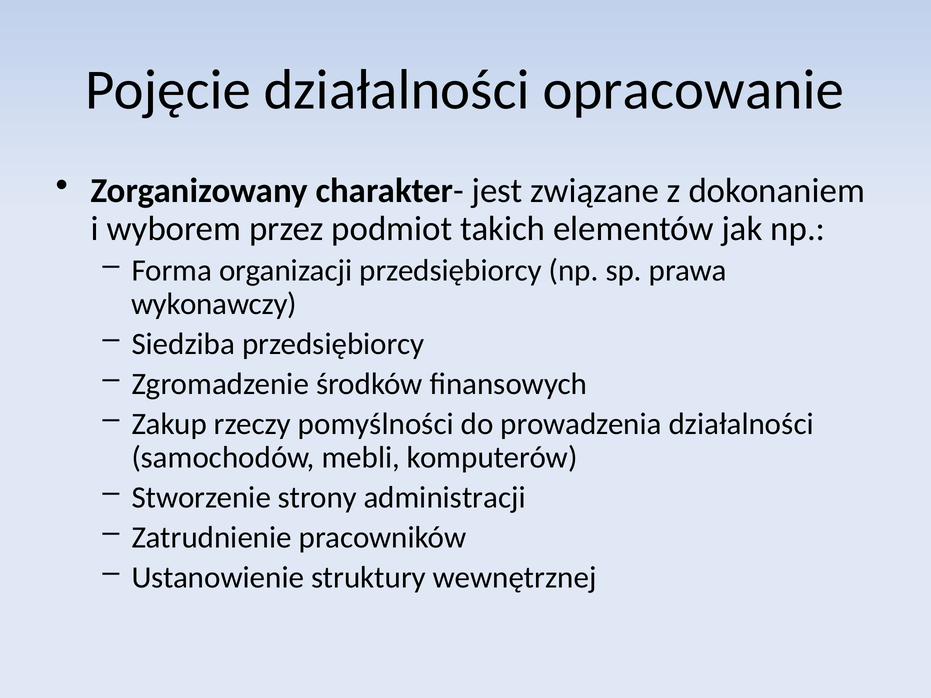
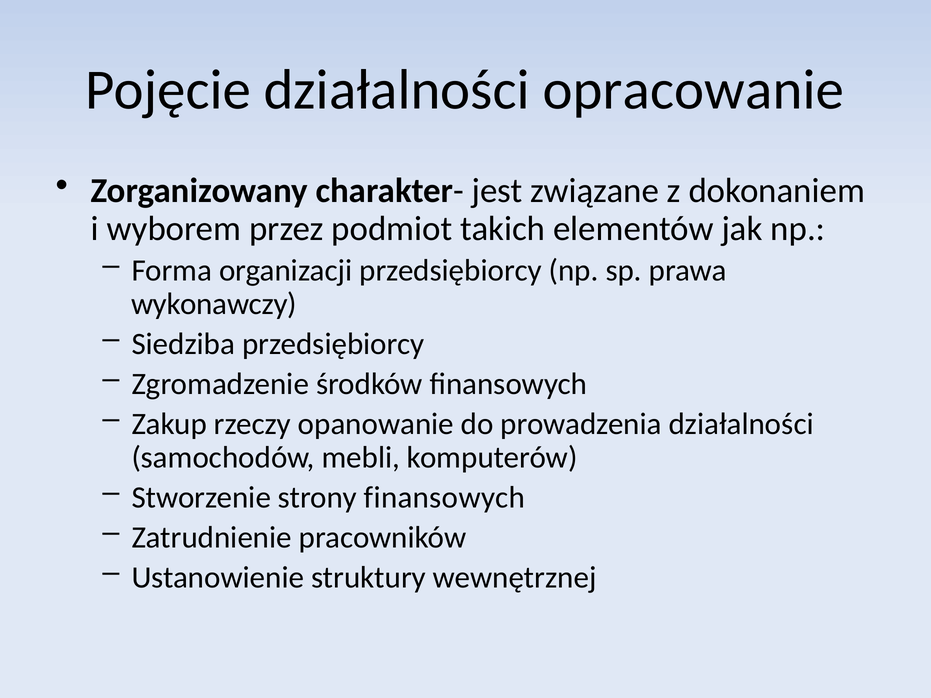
pomyślności: pomyślności -> opanowanie
strony administracji: administracji -> finansowych
